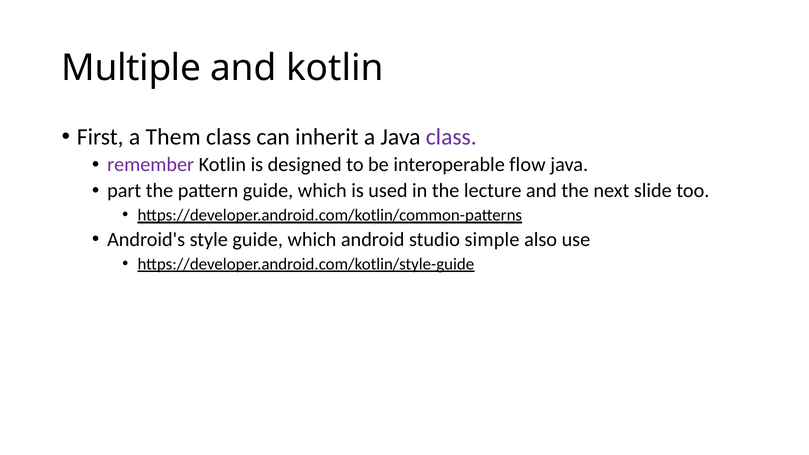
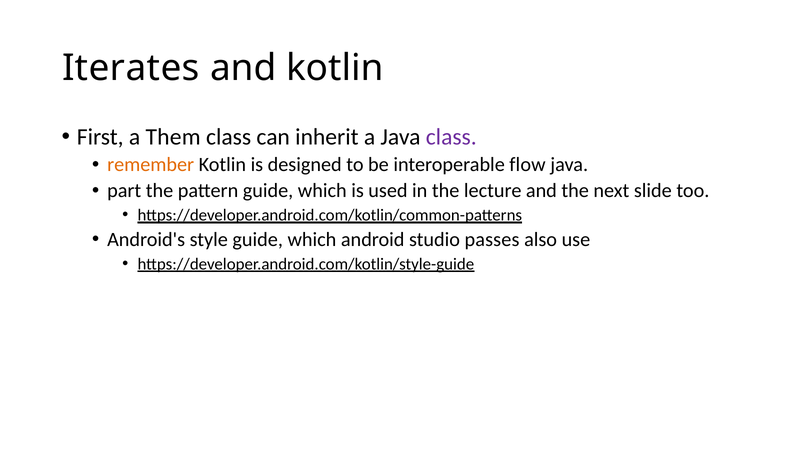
Multiple: Multiple -> Iterates
remember colour: purple -> orange
simple: simple -> passes
